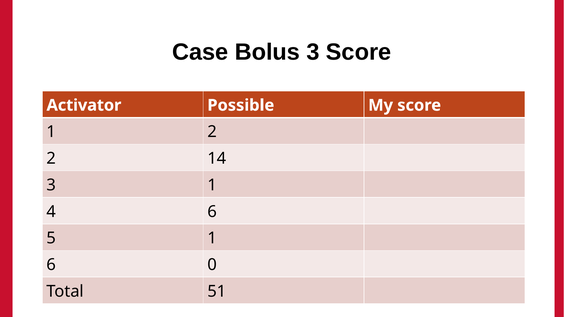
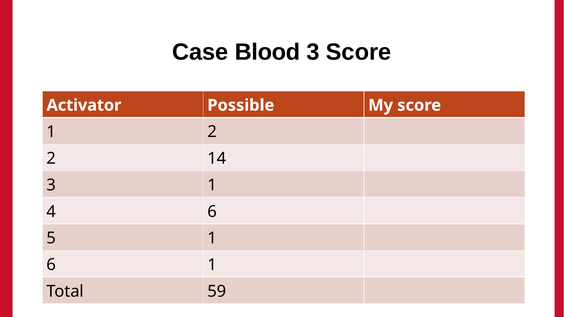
Bolus: Bolus -> Blood
6 0: 0 -> 1
51: 51 -> 59
